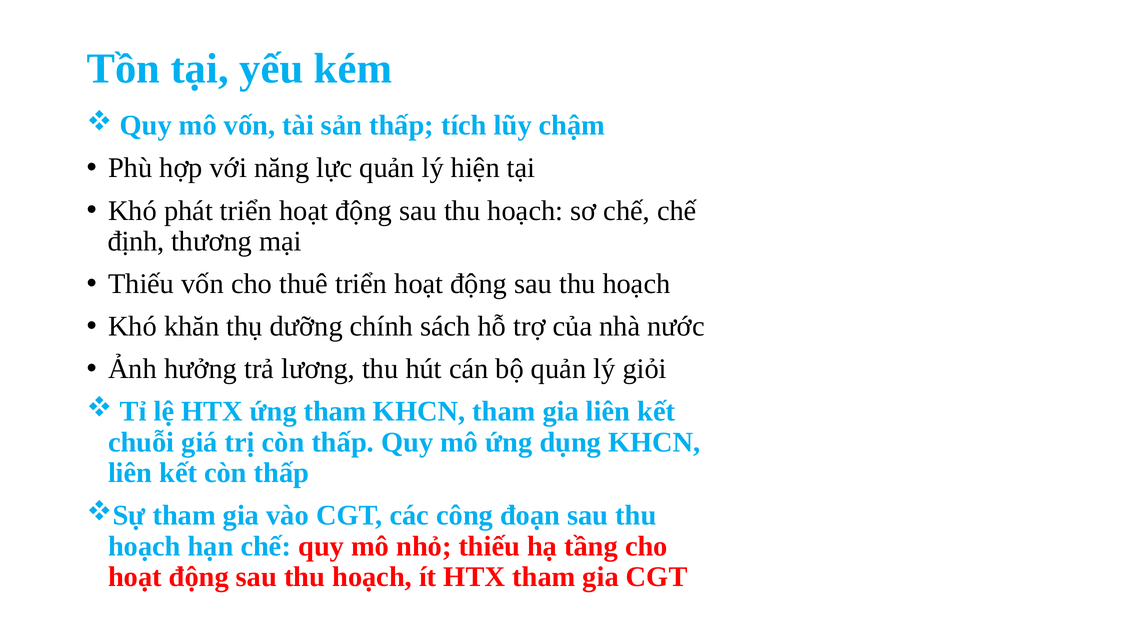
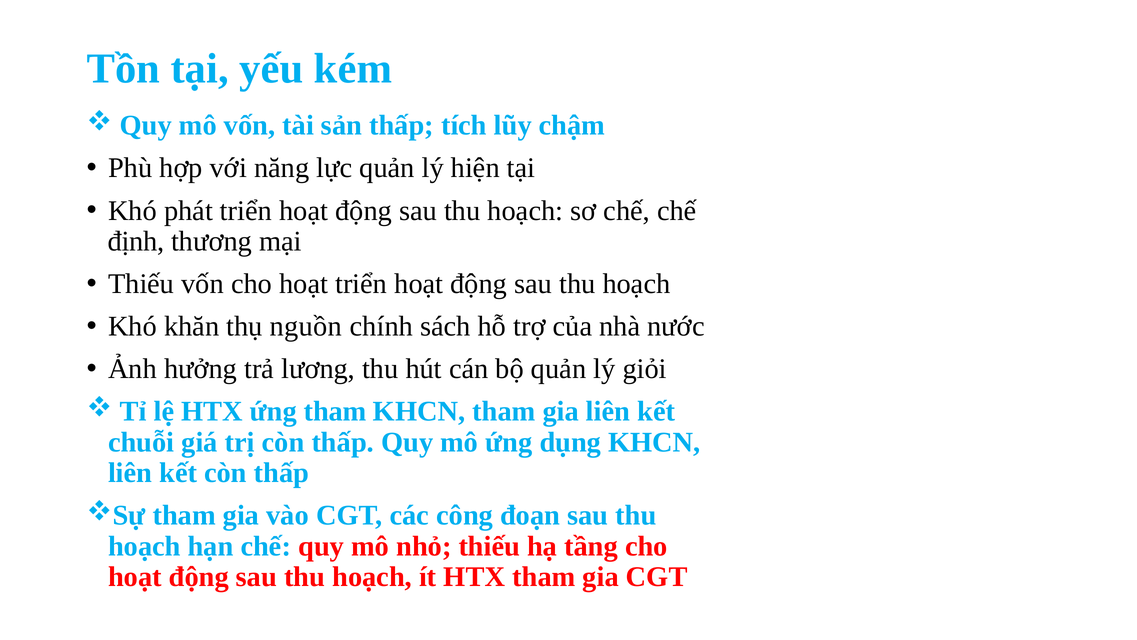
vốn cho thuê: thuê -> hoạt
dưỡng: dưỡng -> nguồn
